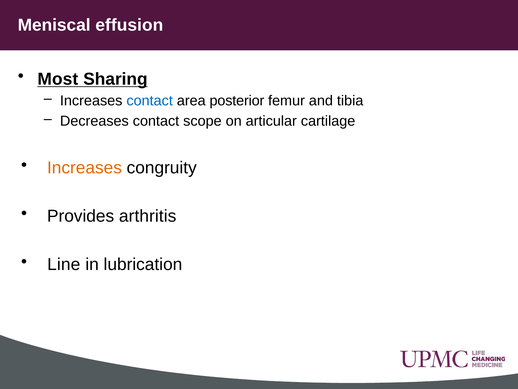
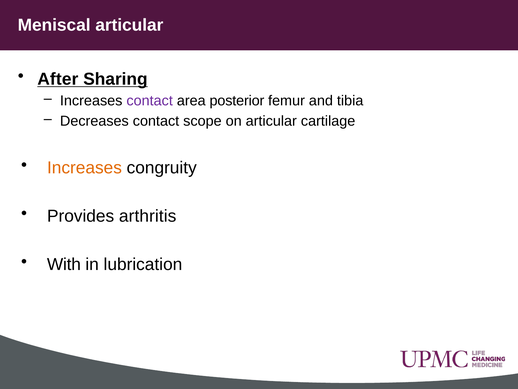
Meniscal effusion: effusion -> articular
Most: Most -> After
contact at (150, 101) colour: blue -> purple
Line: Line -> With
